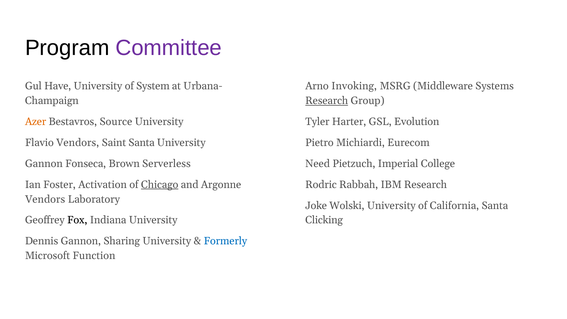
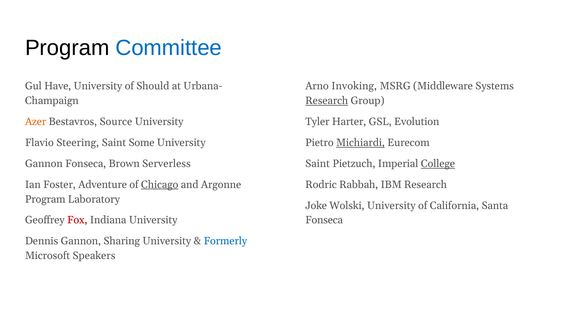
Committee colour: purple -> blue
System: System -> Should
Flavio Vendors: Vendors -> Steering
Saint Santa: Santa -> Some
Michiardi underline: none -> present
Need at (318, 164): Need -> Saint
College underline: none -> present
Activation: Activation -> Adventure
Vendors at (45, 199): Vendors -> Program
Fox colour: black -> red
Clicking at (324, 220): Clicking -> Fonseca
Function: Function -> Speakers
